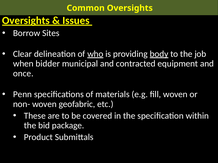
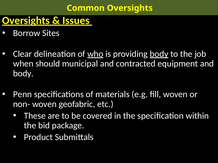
bidder: bidder -> should
once at (23, 74): once -> body
